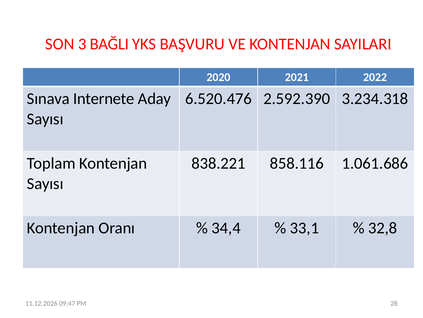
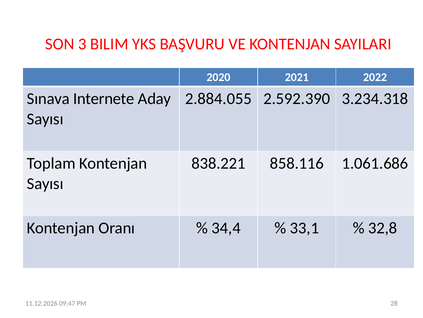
BAĞLI: BAĞLI -> BILIM
6.520.476: 6.520.476 -> 2.884.055
